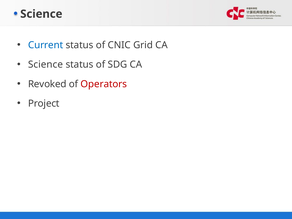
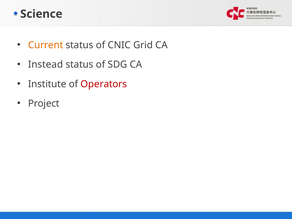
Current colour: blue -> orange
Science at (46, 65): Science -> Instead
Revoked: Revoked -> Institute
